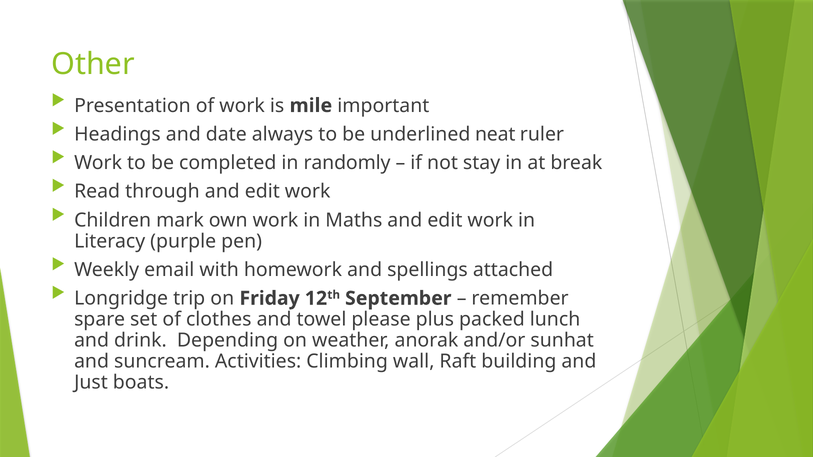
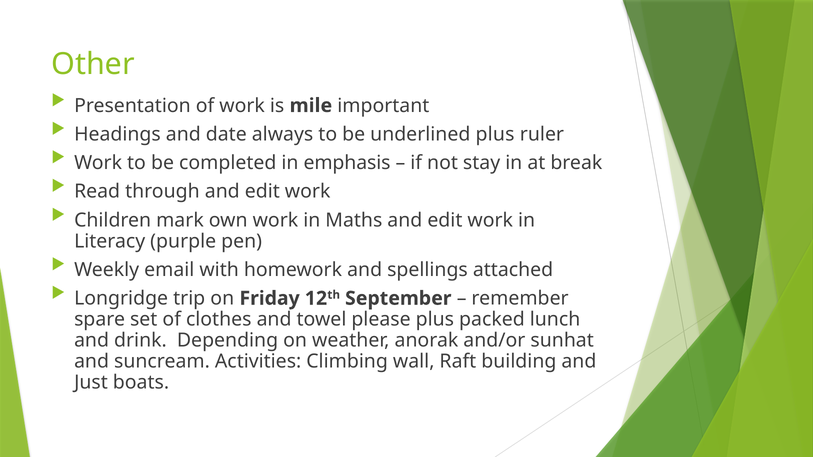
underlined neat: neat -> plus
randomly: randomly -> emphasis
